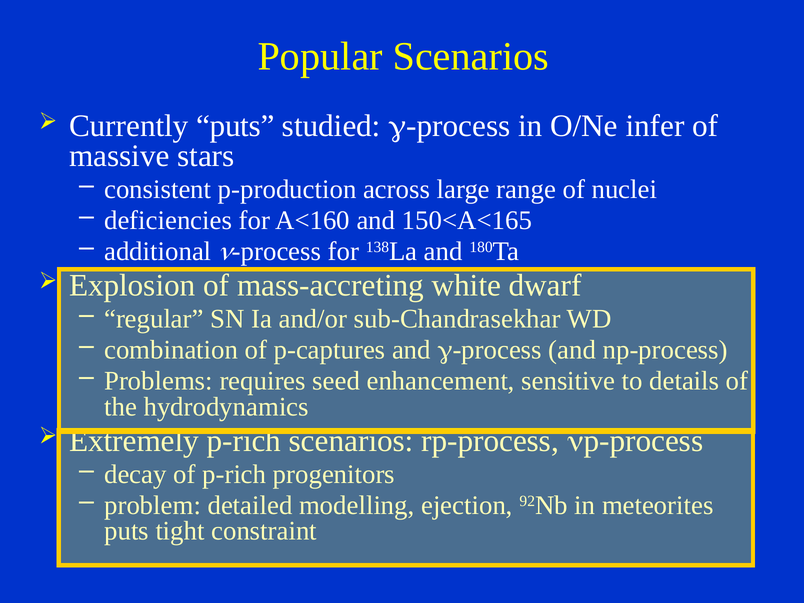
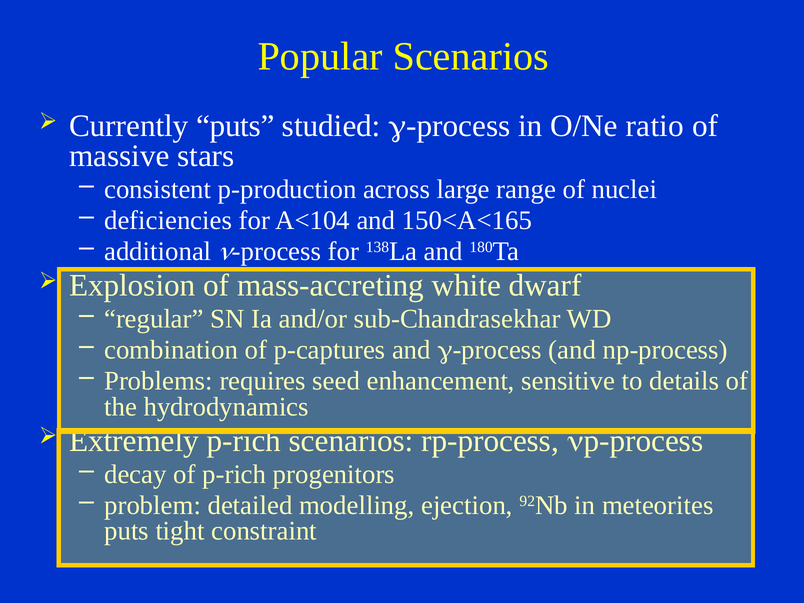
infer: infer -> ratio
A<160: A<160 -> A<104
